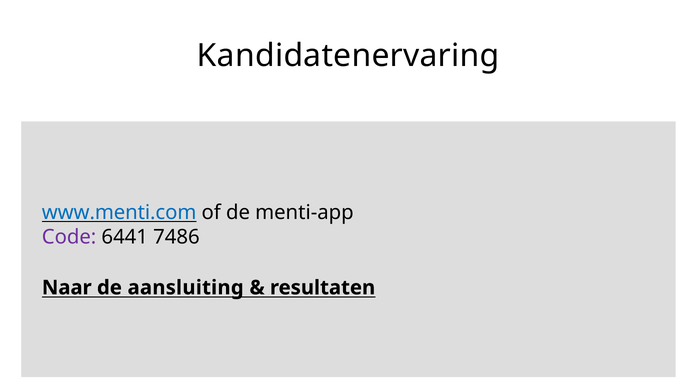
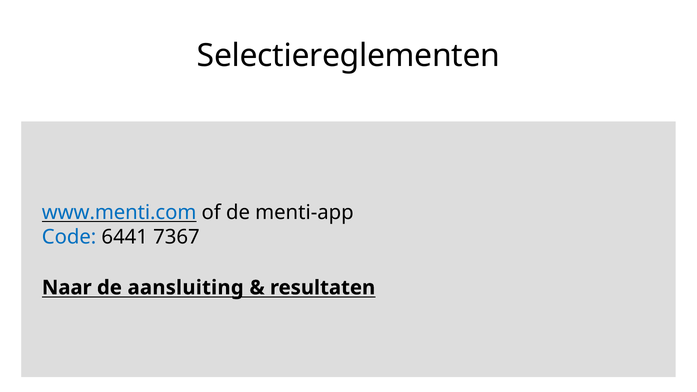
Kandidatenervaring: Kandidatenervaring -> Selectiereglementen
Code colour: purple -> blue
7486: 7486 -> 7367
